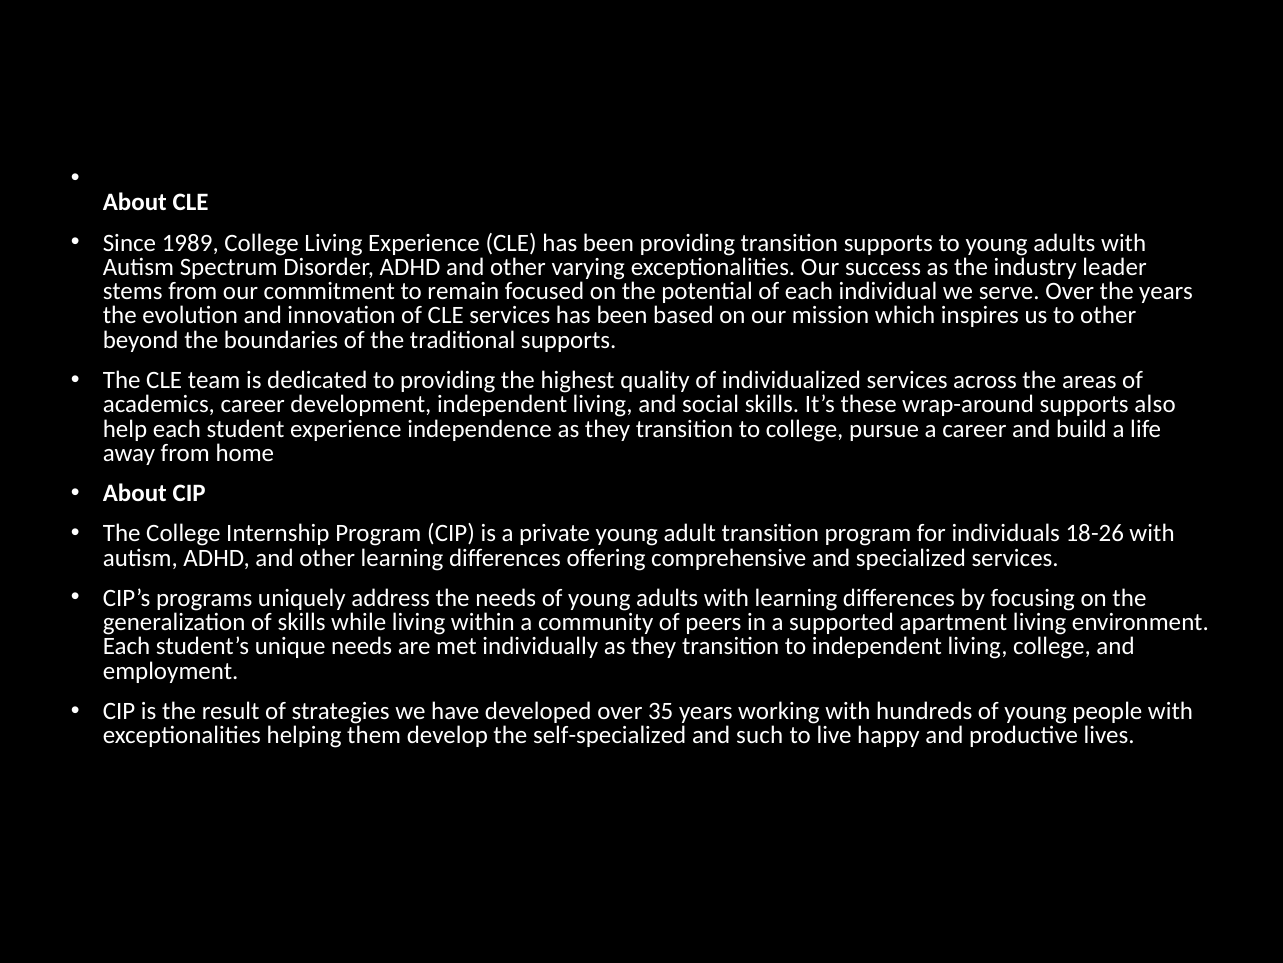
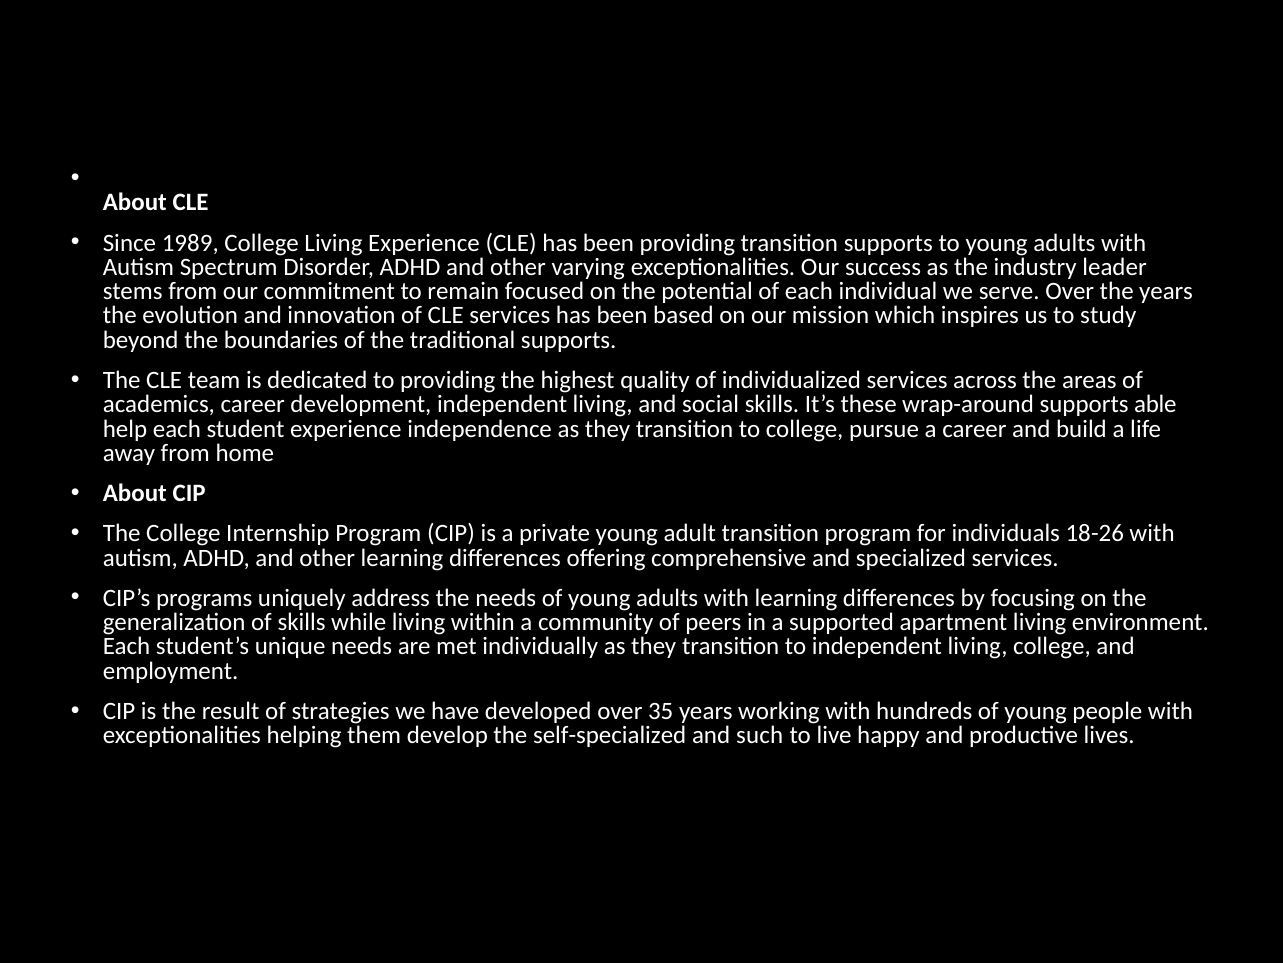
to other: other -> study
also: also -> able
